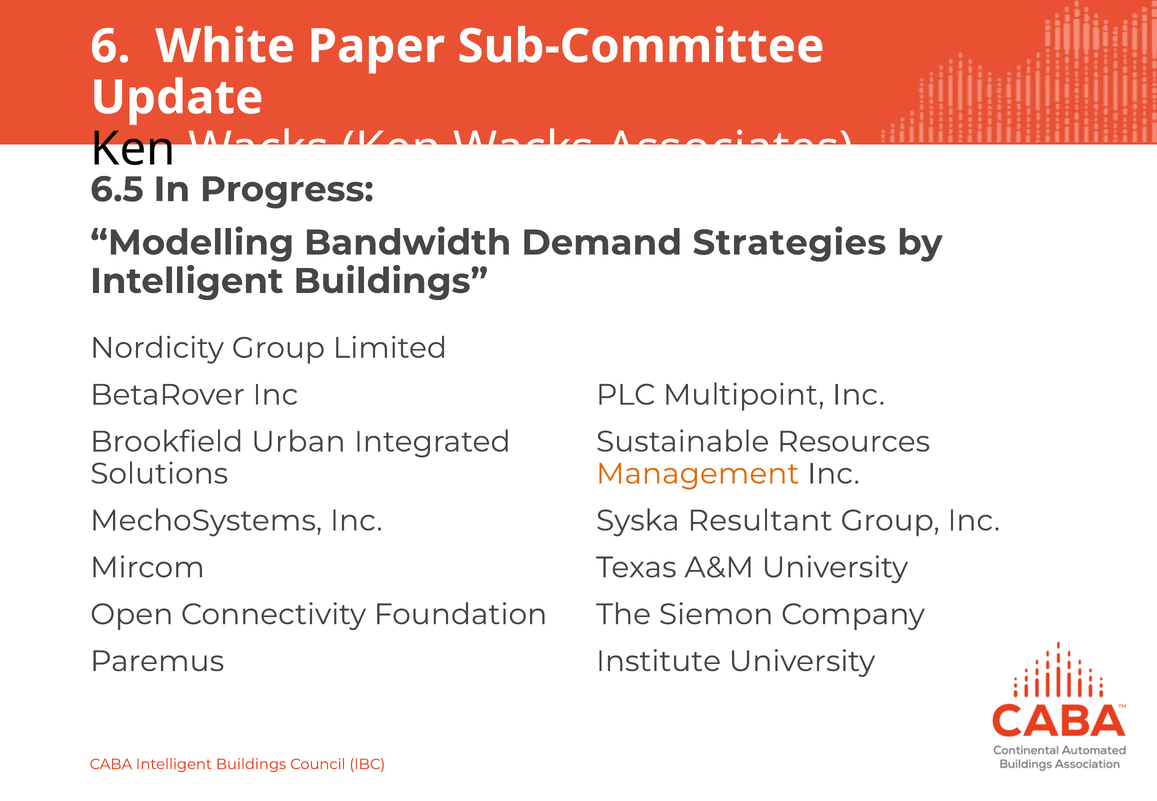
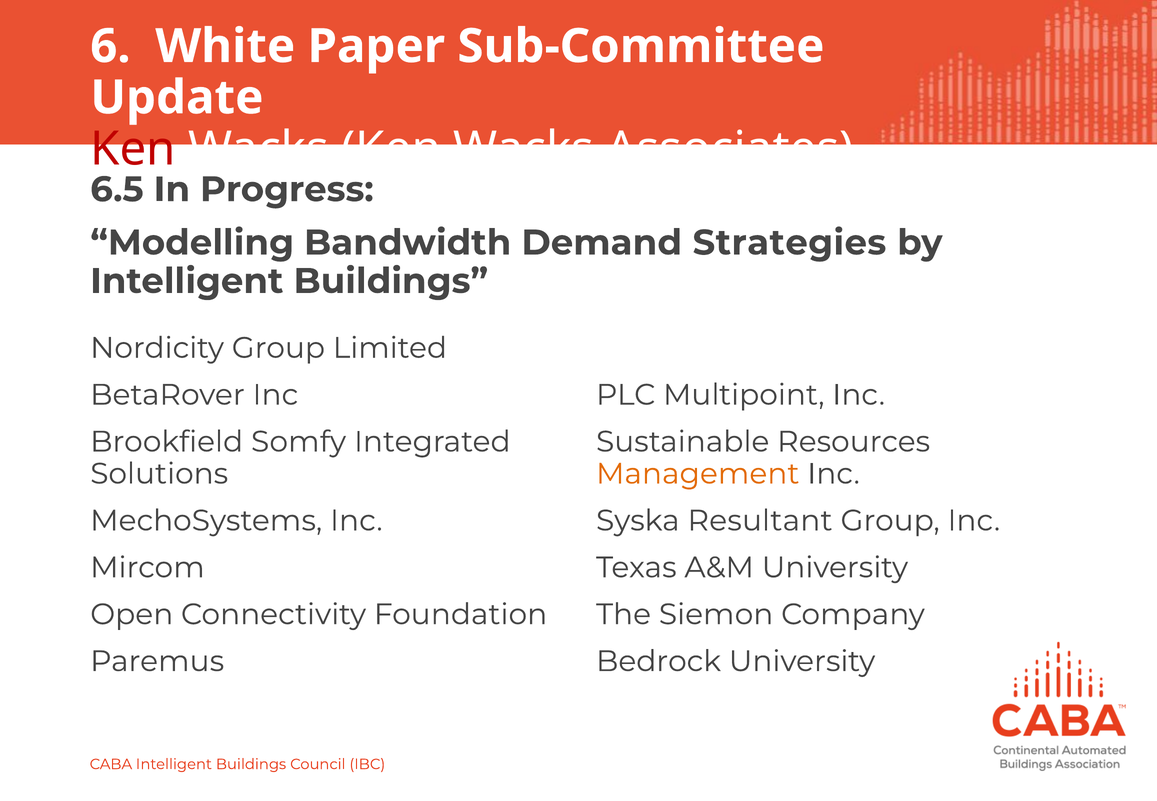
Ken at (133, 149) colour: black -> red
Urban: Urban -> Somfy
Institute: Institute -> Bedrock
